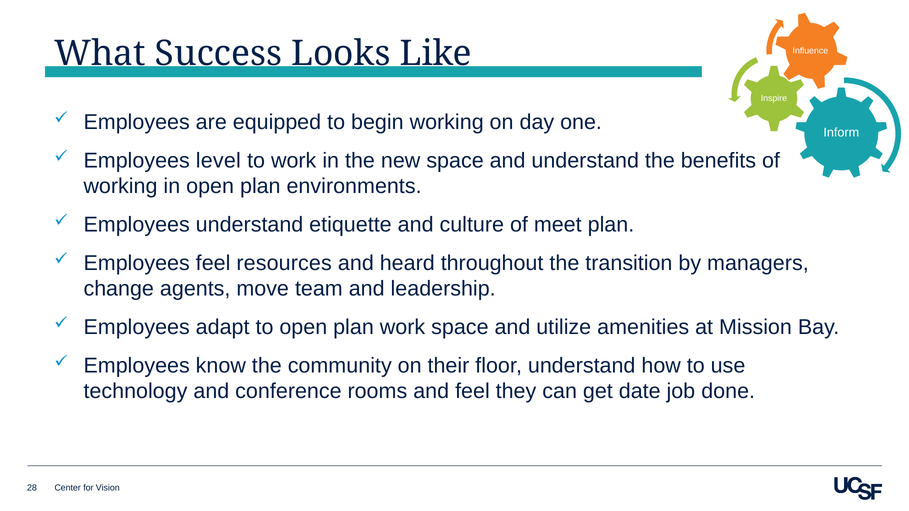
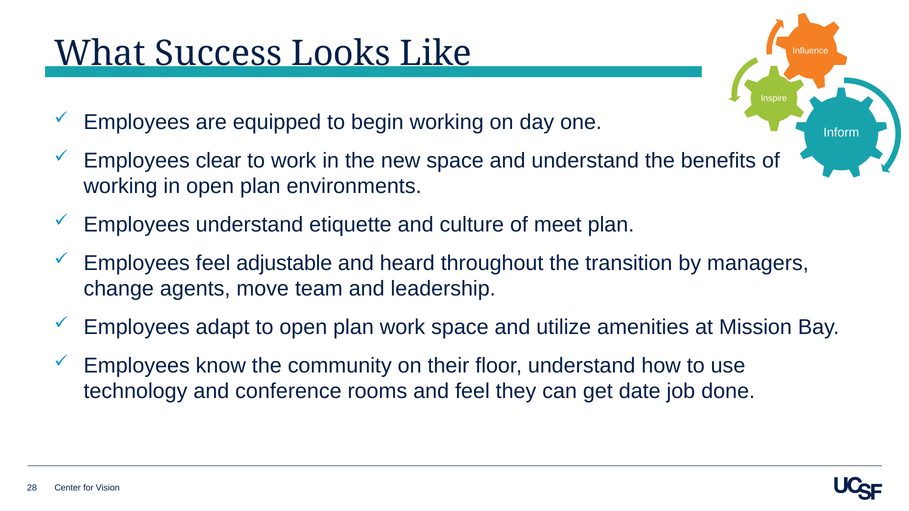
level: level -> clear
resources: resources -> adjustable
